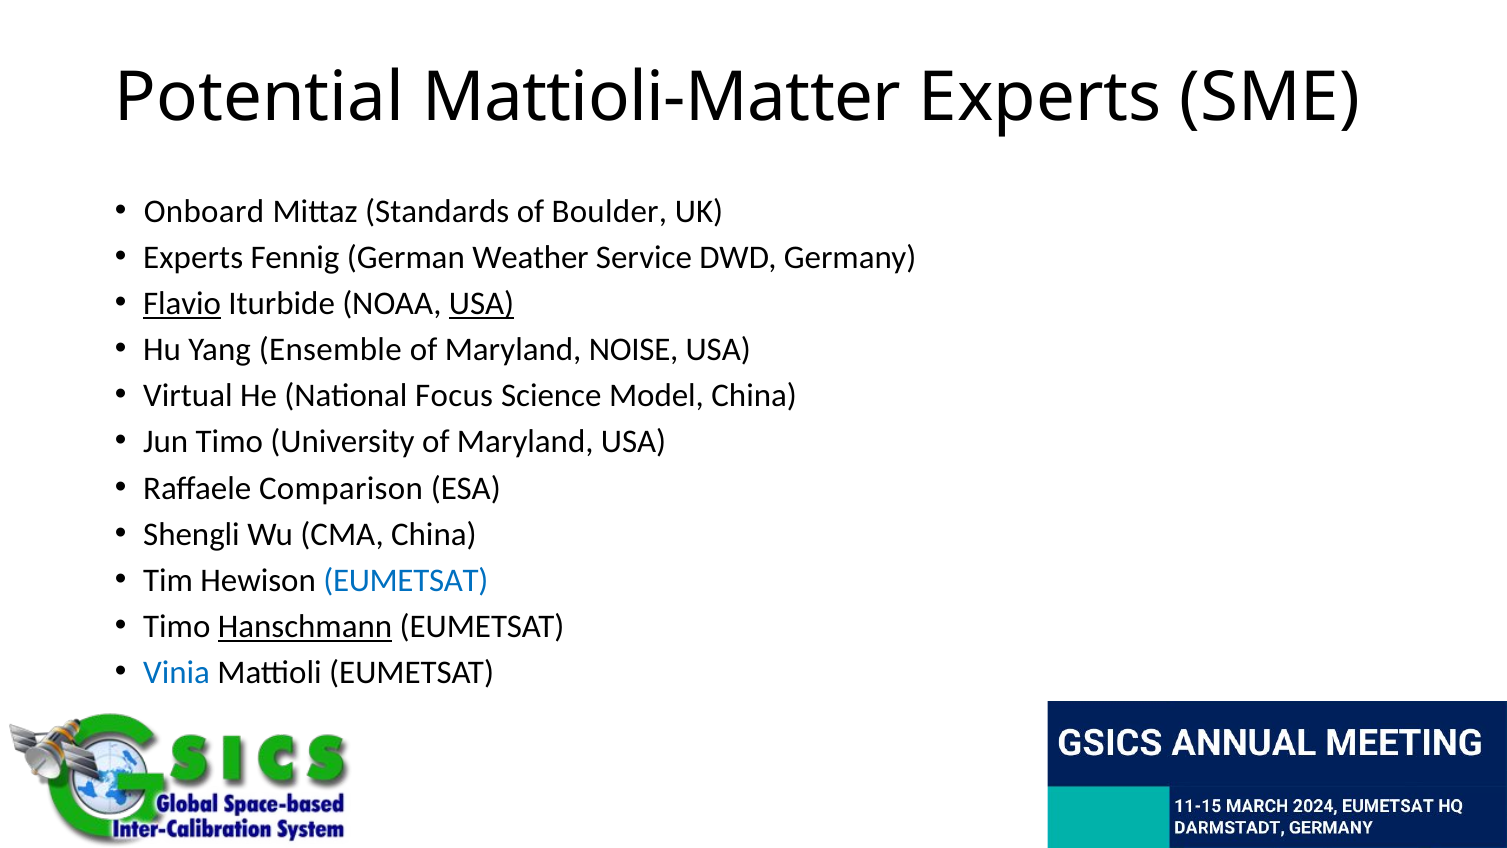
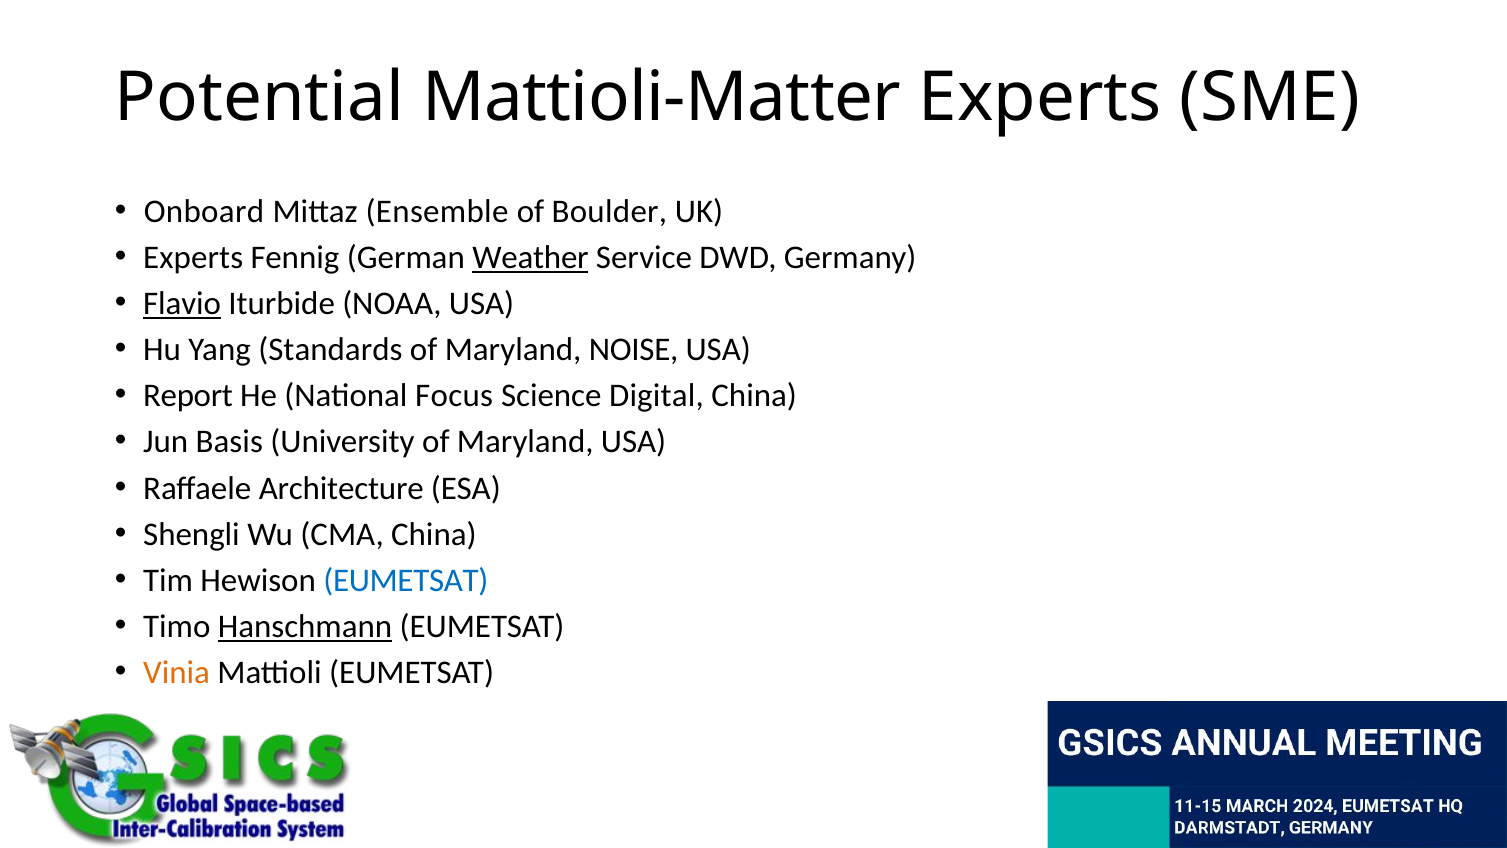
Standards: Standards -> Ensemble
Weather underline: none -> present
USA at (482, 303) underline: present -> none
Ensemble: Ensemble -> Standards
Virtual: Virtual -> Report
Model: Model -> Digital
Jun Timo: Timo -> Basis
Comparison: Comparison -> Architecture
Vinia colour: blue -> orange
